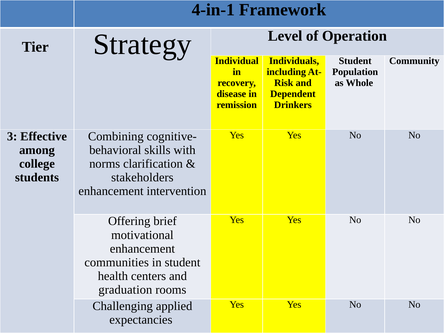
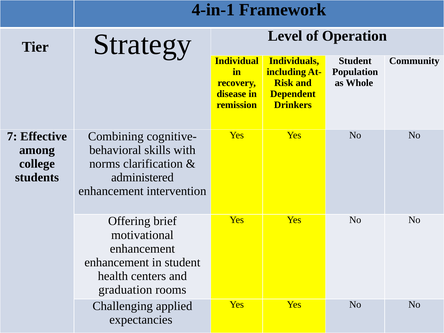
3: 3 -> 7
stakeholders: stakeholders -> administered
communities at (117, 262): communities -> enhancement
